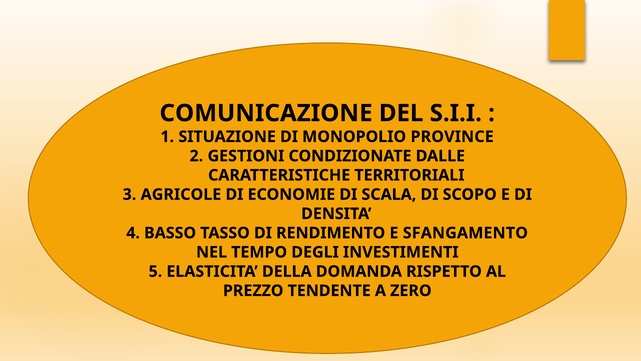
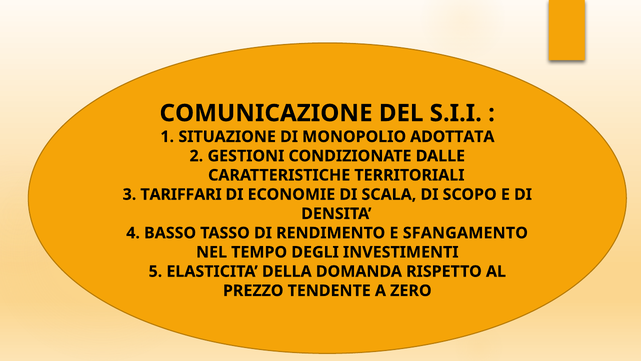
PROVINCE: PROVINCE -> ADOTTATA
AGRICOLE: AGRICOLE -> TARIFFARI
